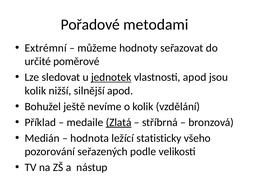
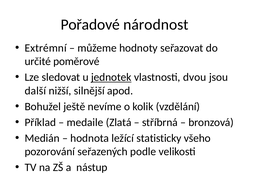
metodami: metodami -> národnost
vlastnosti apod: apod -> dvou
kolik at (35, 91): kolik -> další
Zlatá underline: present -> none
